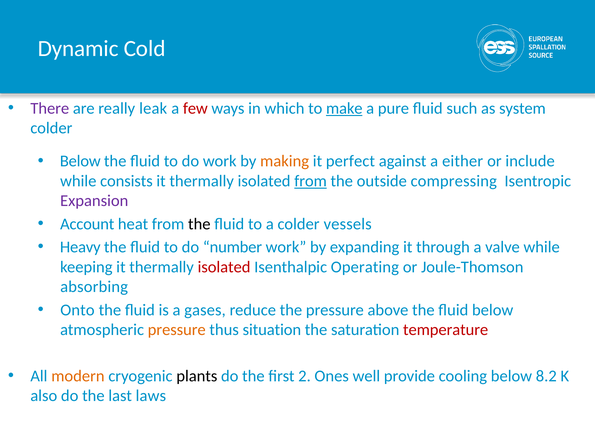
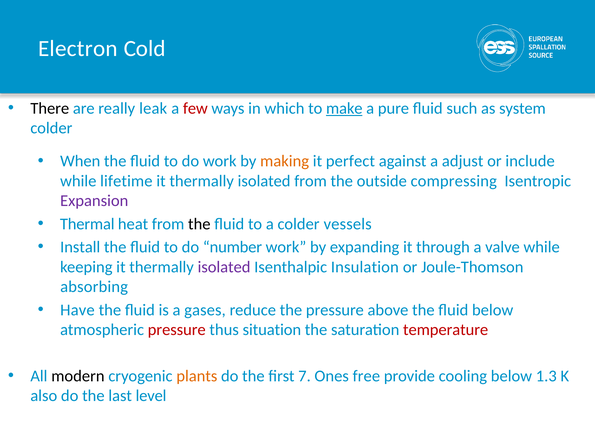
Dynamic: Dynamic -> Electron
There colour: purple -> black
Below at (80, 161): Below -> When
either: either -> adjust
consists: consists -> lifetime
from at (311, 181) underline: present -> none
Account: Account -> Thermal
Heavy: Heavy -> Install
isolated at (224, 267) colour: red -> purple
Operating: Operating -> Insulation
Onto: Onto -> Have
pressure at (177, 330) colour: orange -> red
modern colour: orange -> black
plants colour: black -> orange
2: 2 -> 7
well: well -> free
8.2: 8.2 -> 1.3
laws: laws -> level
